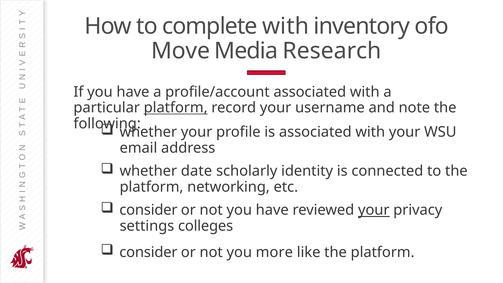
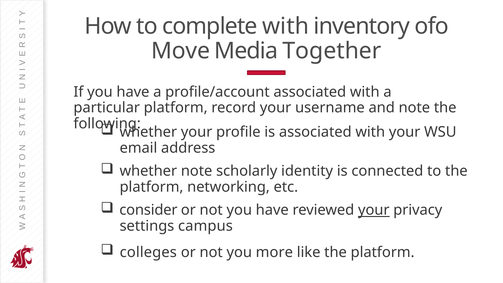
Research: Research -> Together
platform at (176, 108) underline: present -> none
whether date: date -> note
colleges: colleges -> campus
consider at (148, 252): consider -> colleges
